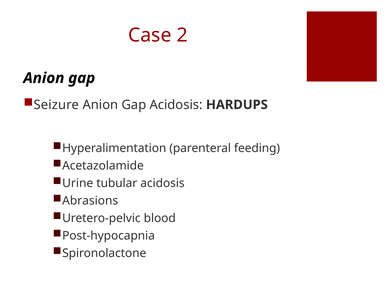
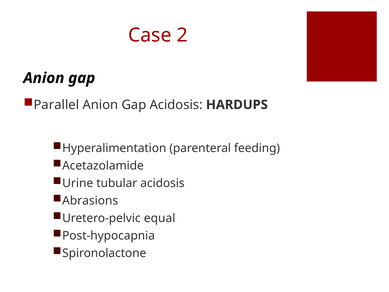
Seizure: Seizure -> Parallel
blood: blood -> equal
